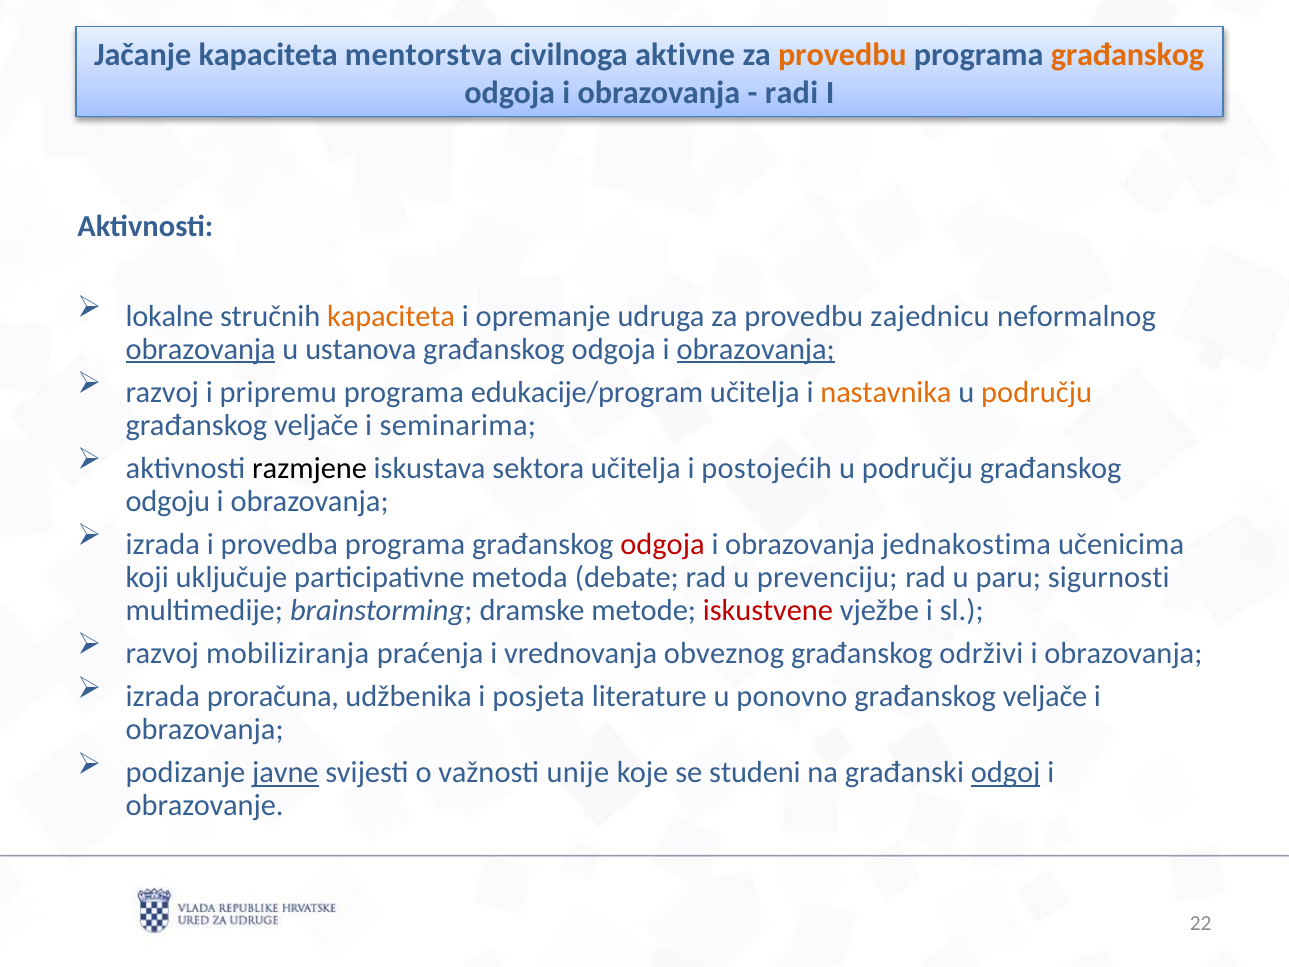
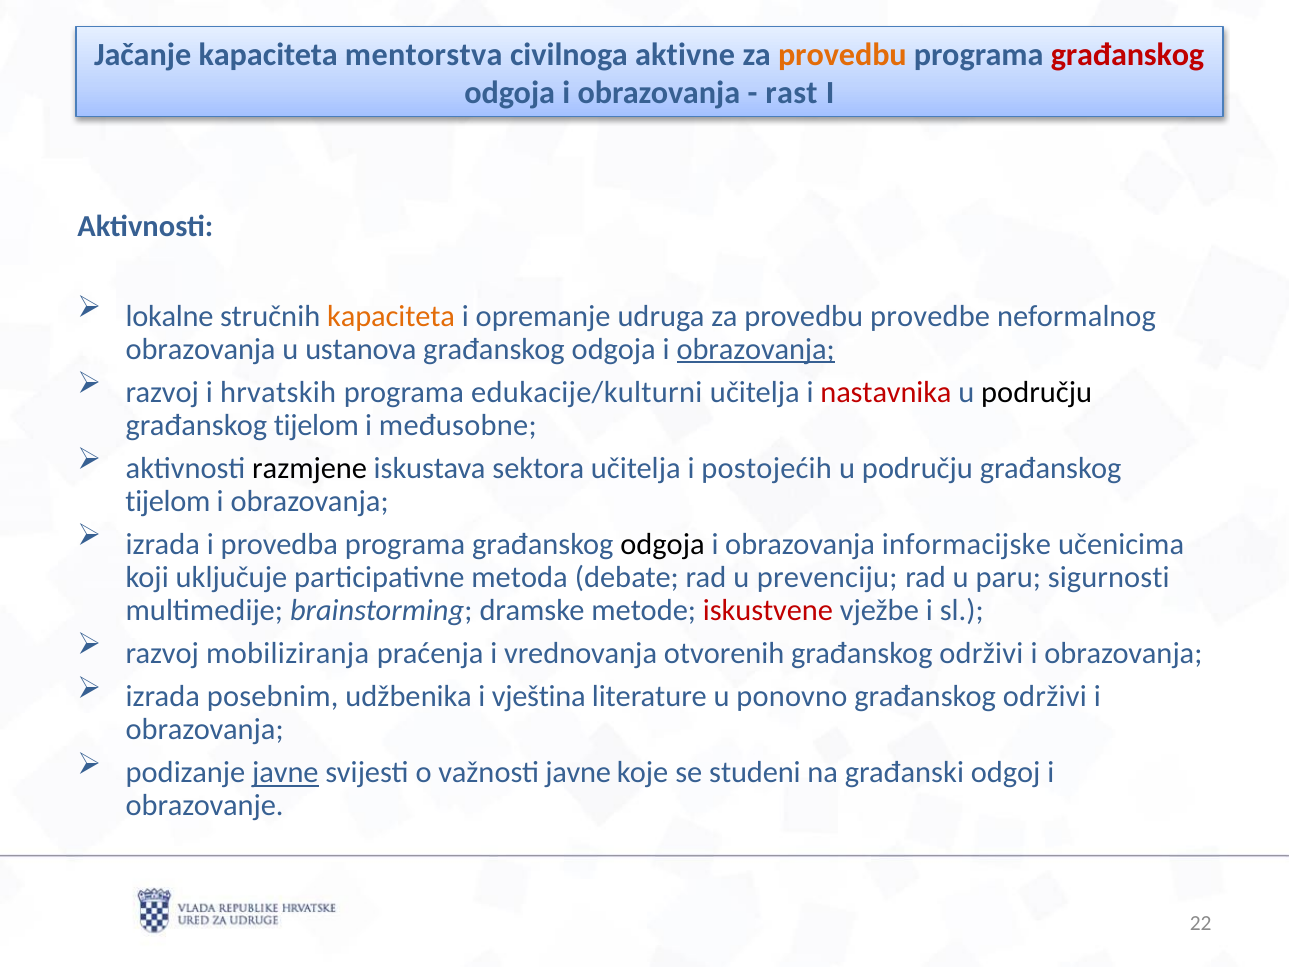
građanskog at (1127, 54) colour: orange -> red
radi: radi -> rast
zajednicu: zajednicu -> provedbe
obrazovanja at (201, 349) underline: present -> none
pripremu: pripremu -> hrvatskih
edukacije/program: edukacije/program -> edukacije/kulturni
nastavnika colour: orange -> red
području at (1037, 392) colour: orange -> black
veljače at (316, 425): veljače -> tijelom
seminarima: seminarima -> međusobne
odgoju at (168, 501): odgoju -> tijelom
odgoja at (662, 544) colour: red -> black
jednakostima: jednakostima -> informacijske
obveznog: obveznog -> otvorenih
proračuna: proračuna -> posebnim
posjeta: posjeta -> vještina
veljače at (1045, 696): veljače -> održivi
važnosti unije: unije -> javne
odgoj underline: present -> none
